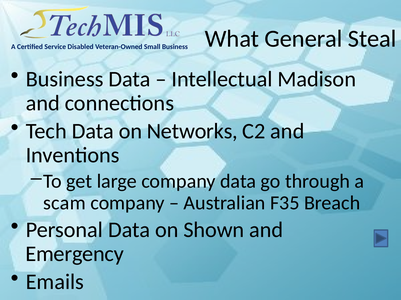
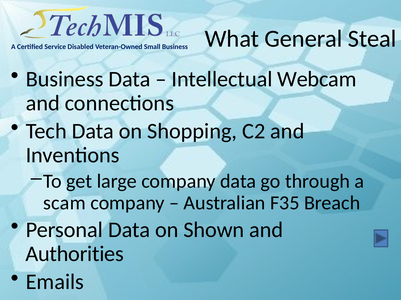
Madison: Madison -> Webcam
Networks: Networks -> Shopping
Emergency: Emergency -> Authorities
